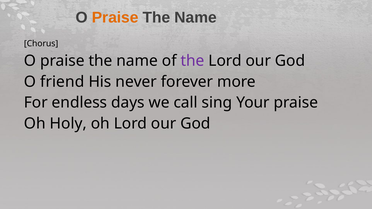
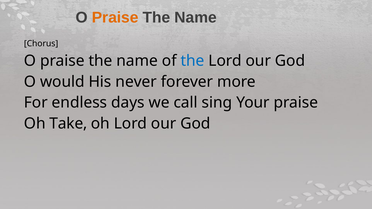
the at (193, 61) colour: purple -> blue
friend: friend -> would
Holy: Holy -> Take
